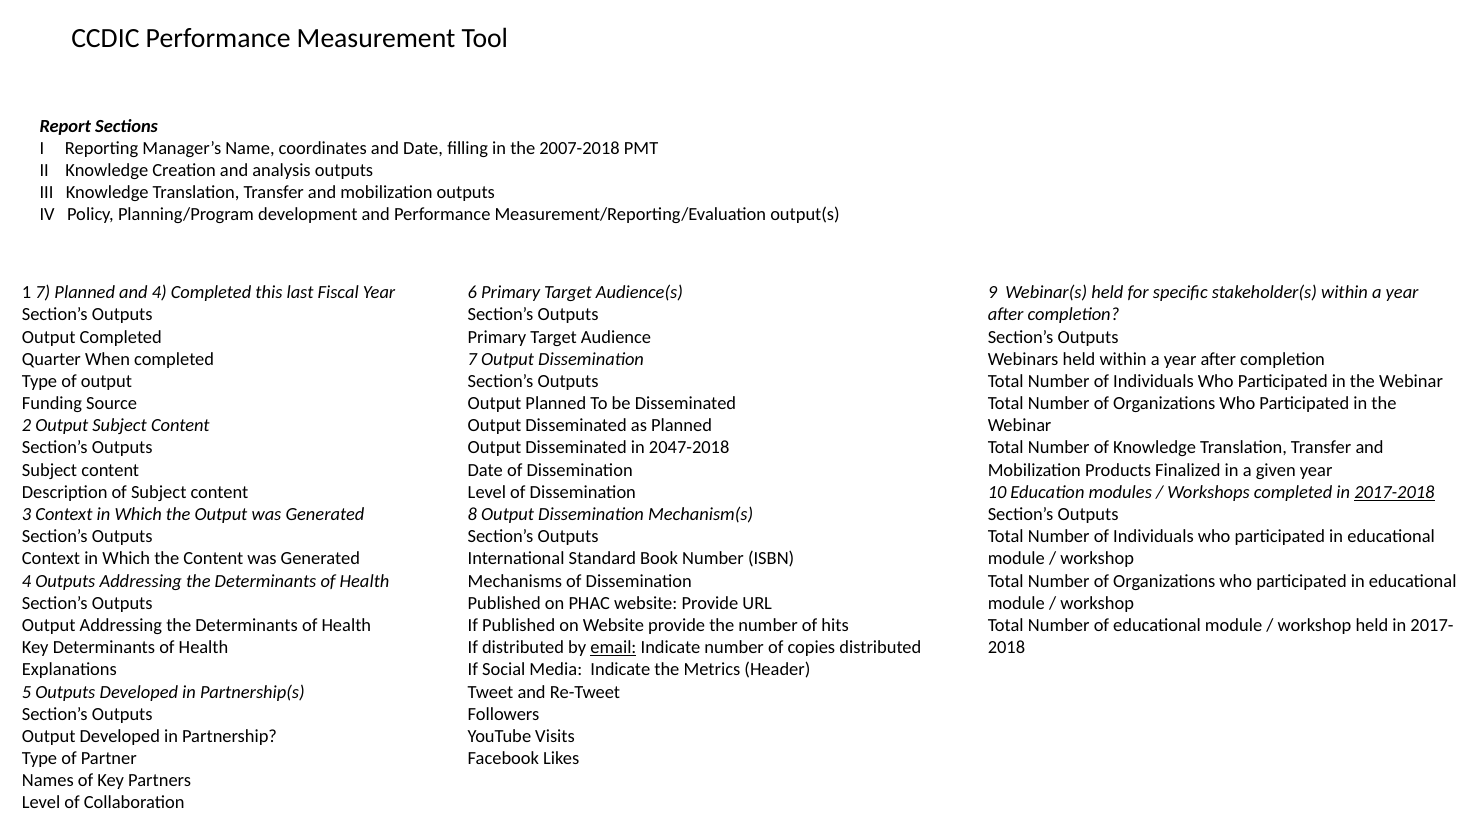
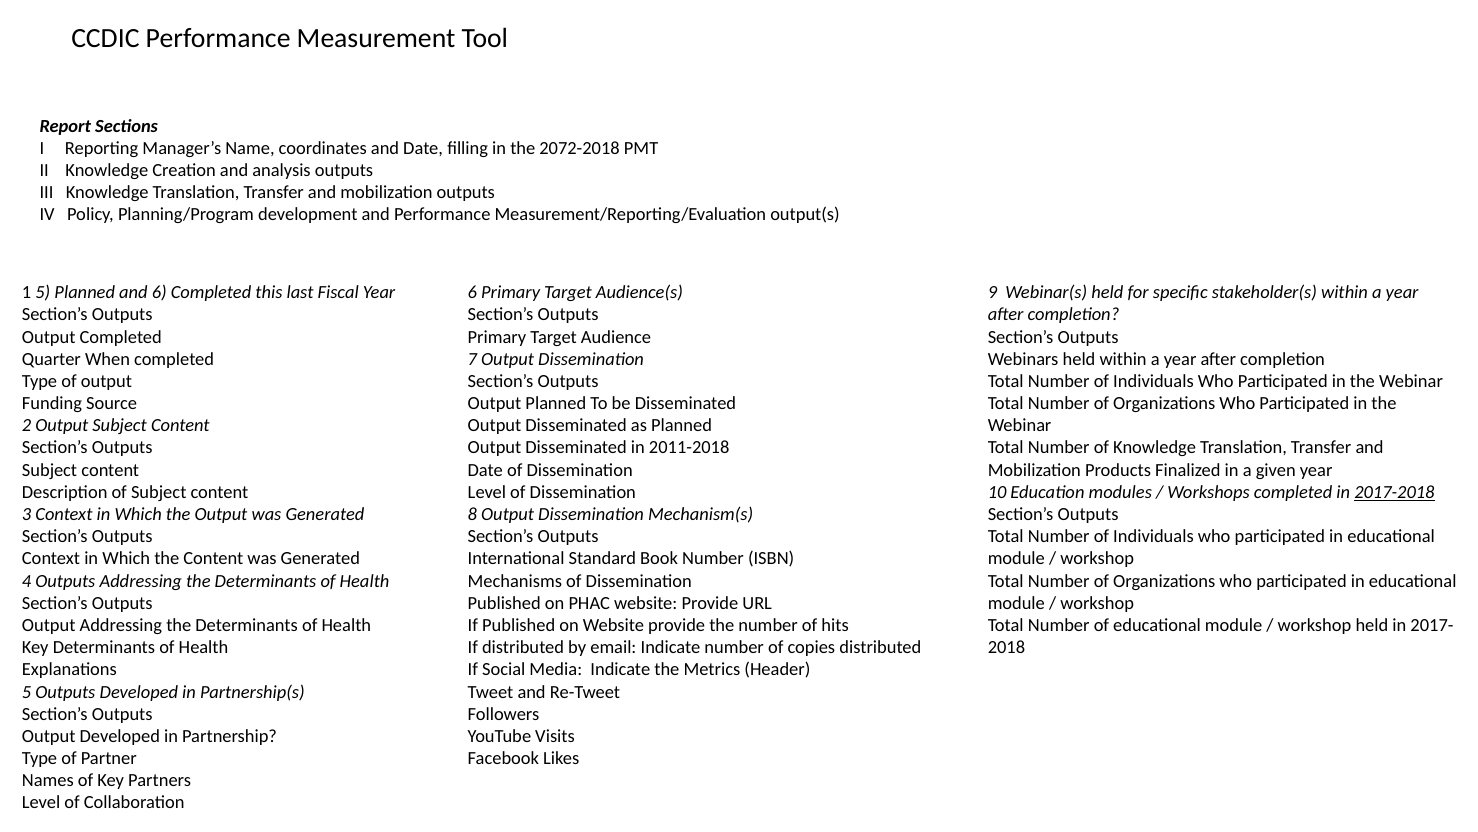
2007-2018: 2007-2018 -> 2072-2018
1 7: 7 -> 5
and 4: 4 -> 6
2047-2018: 2047-2018 -> 2011-2018
email underline: present -> none
